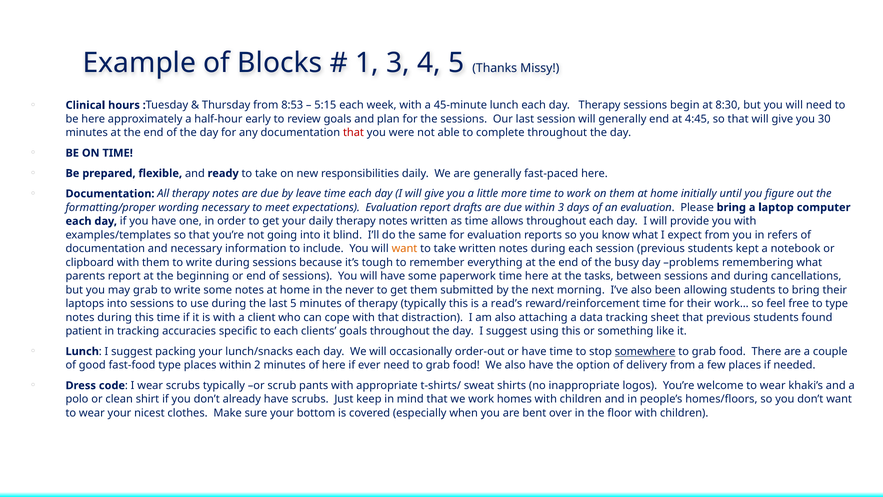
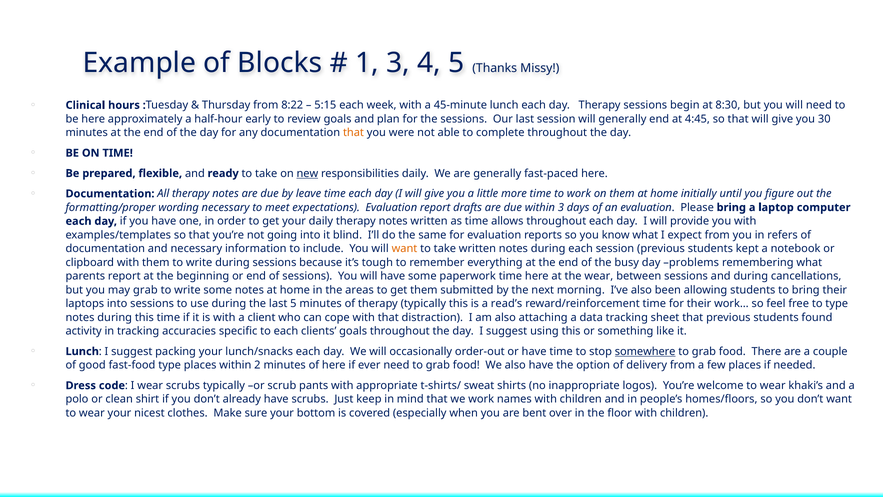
8:53: 8:53 -> 8:22
that at (354, 133) colour: red -> orange
new underline: none -> present
the tasks: tasks -> wear
never: never -> areas
patient: patient -> activity
homes: homes -> names
